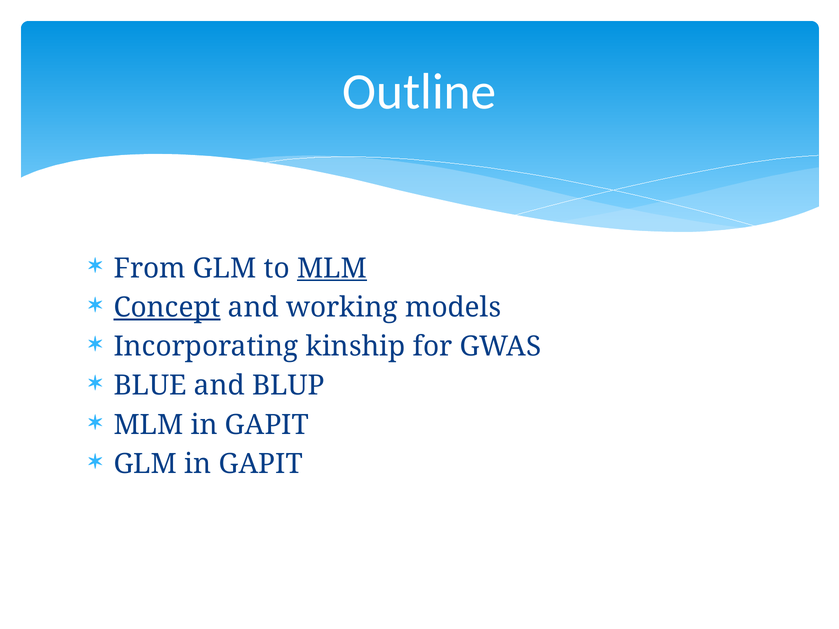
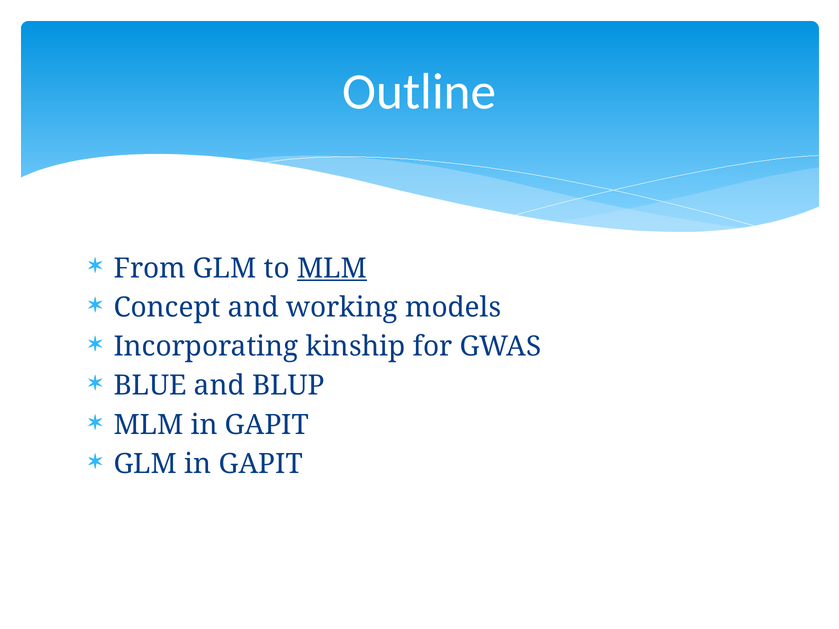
Concept underline: present -> none
